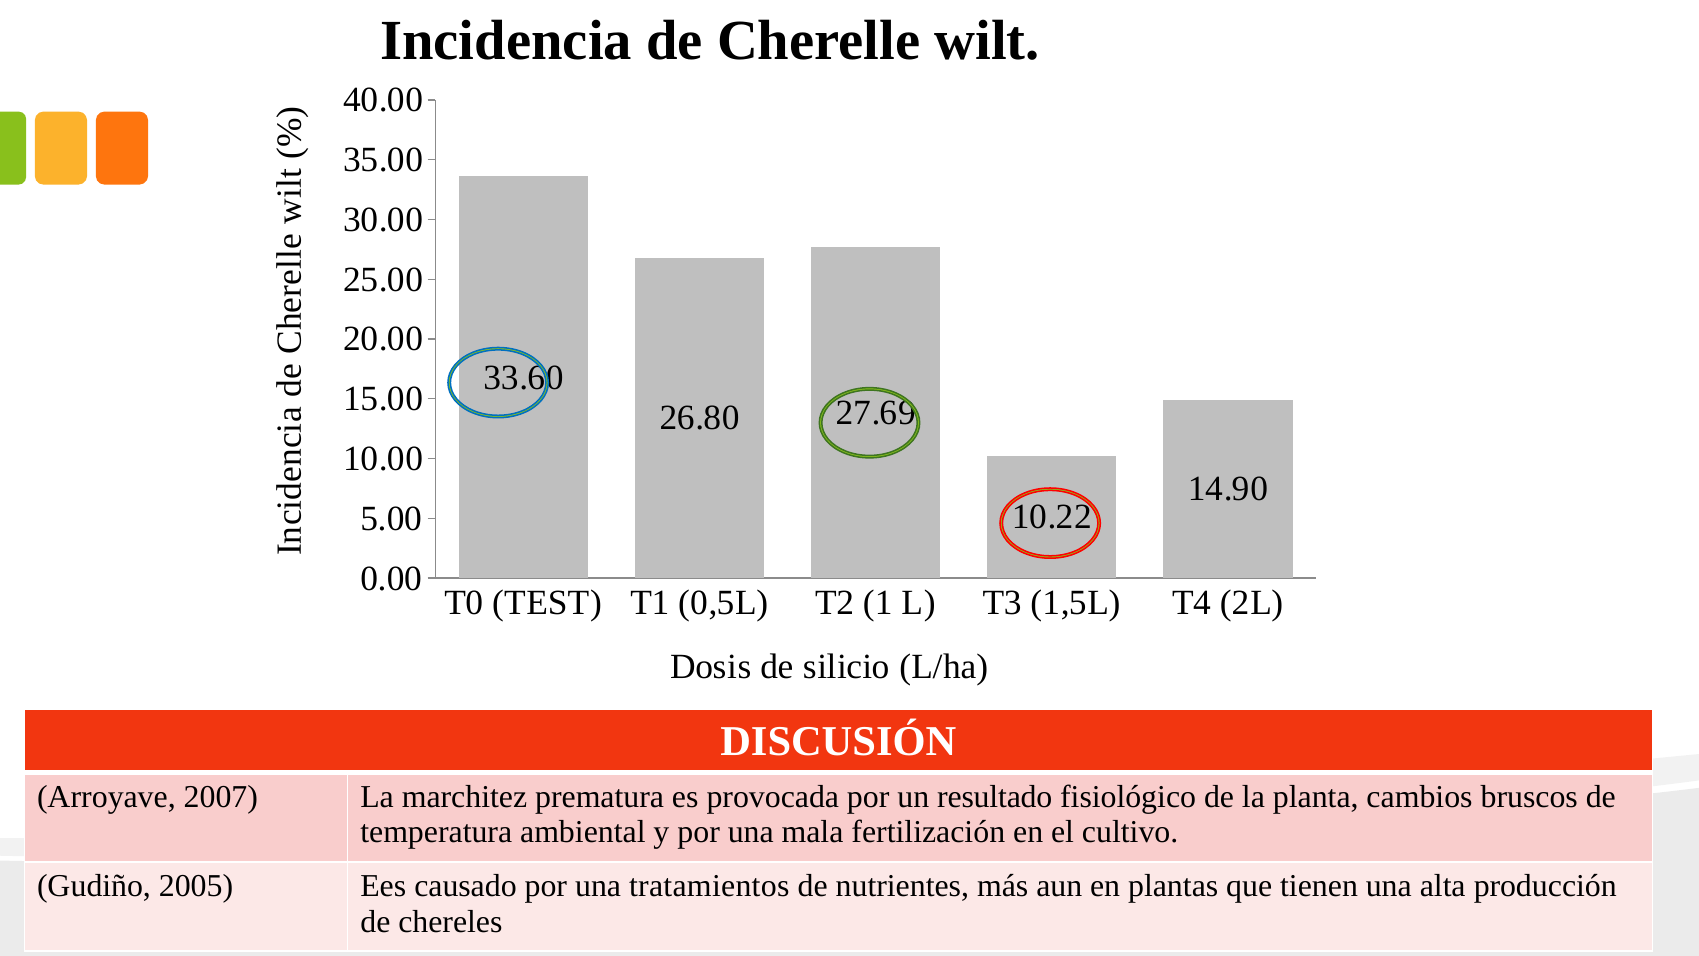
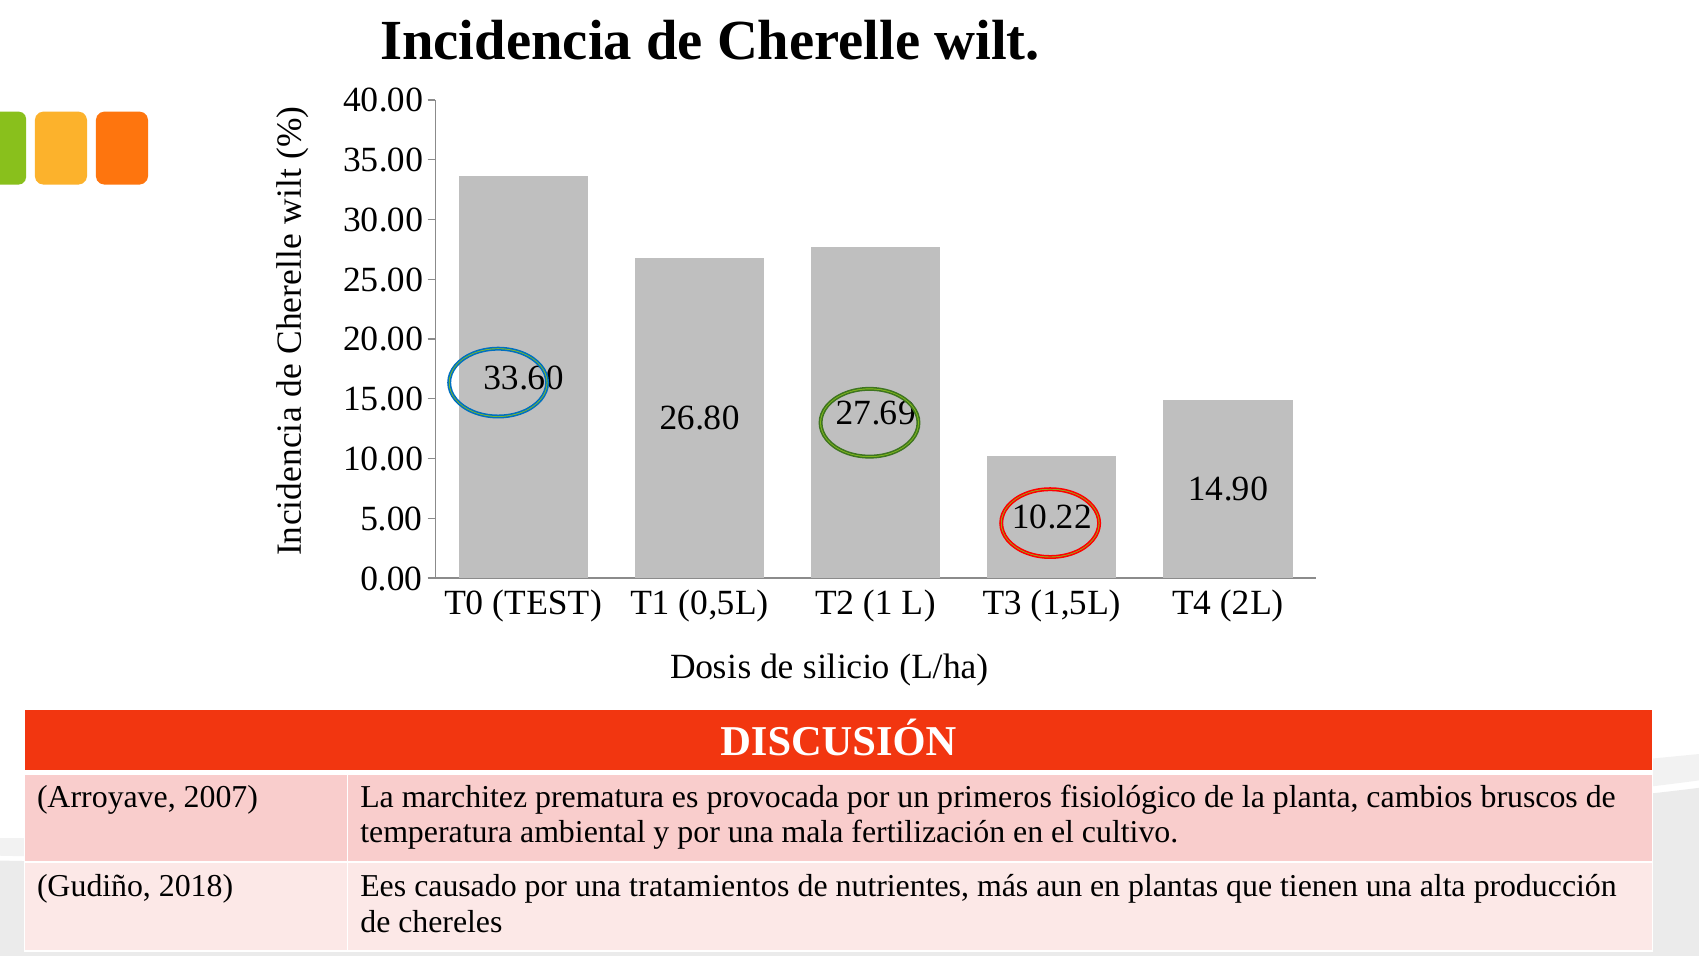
resultado: resultado -> primeros
2005: 2005 -> 2018
